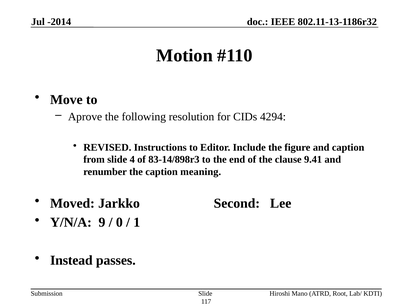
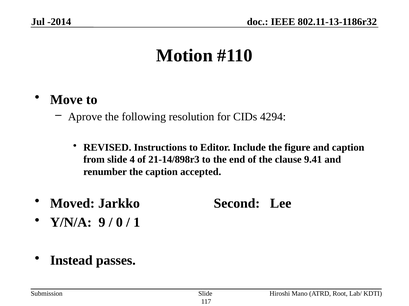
83-14/898r3: 83-14/898r3 -> 21-14/898r3
meaning: meaning -> accepted
